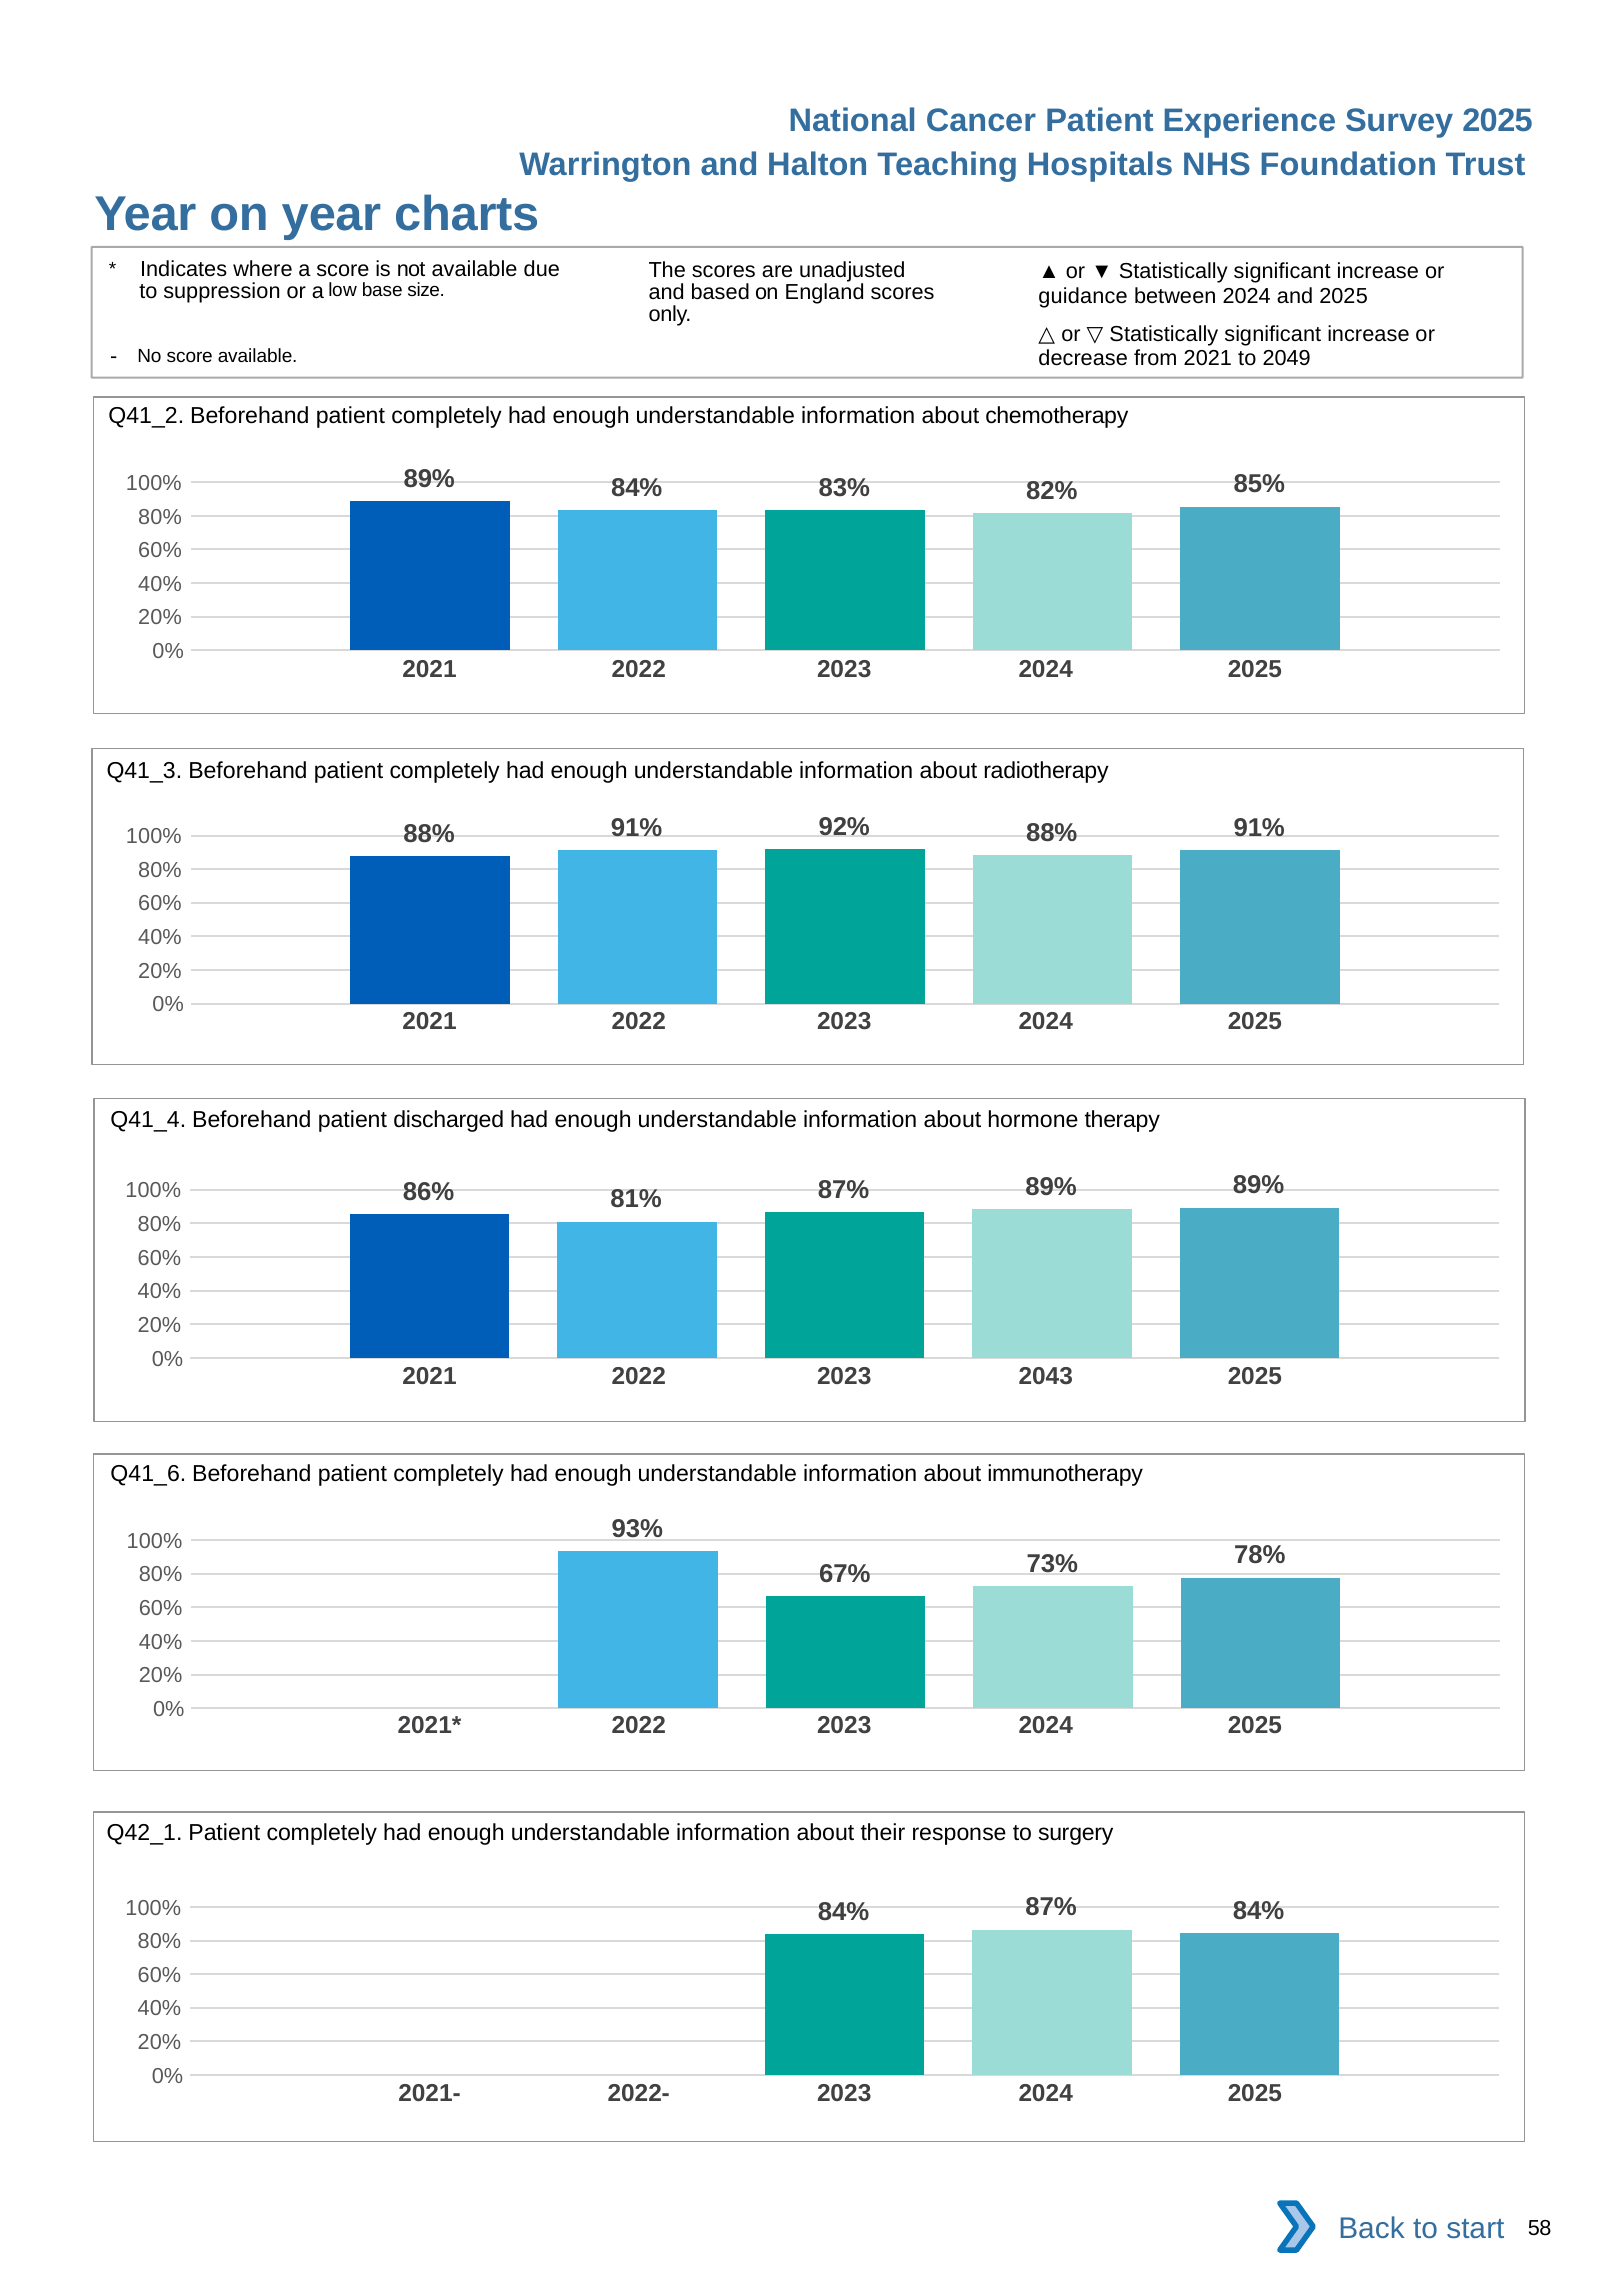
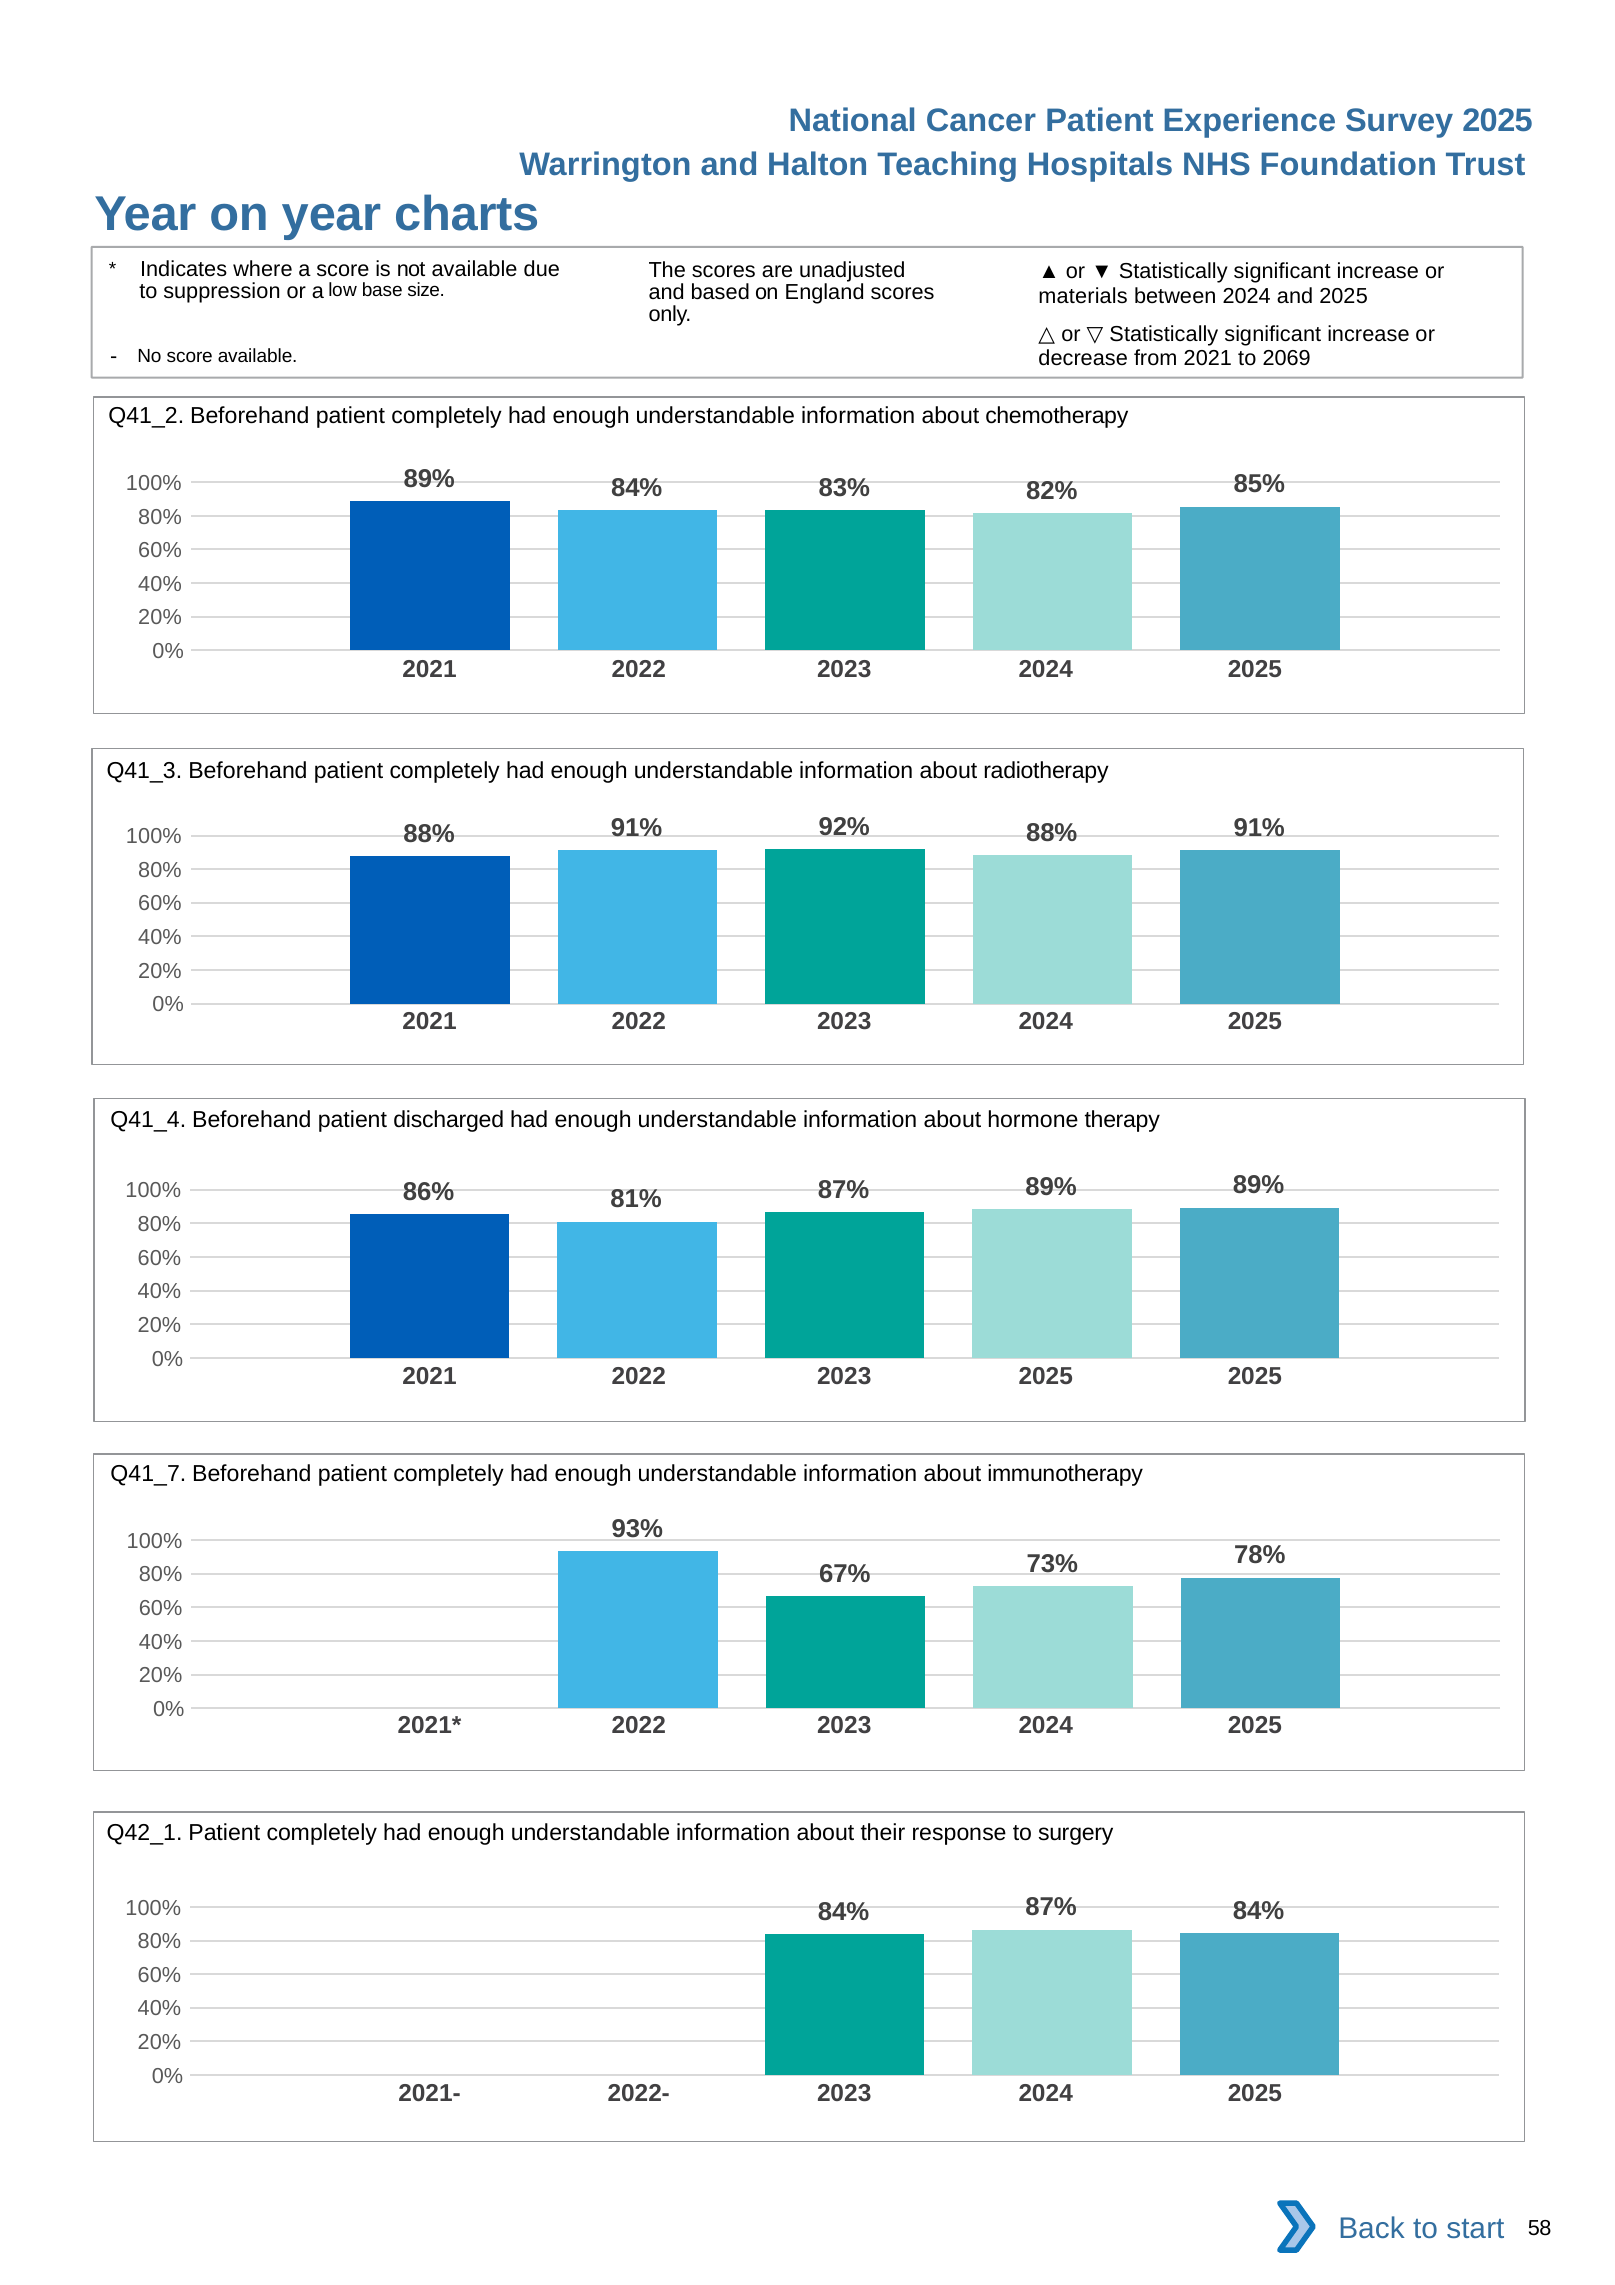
guidance: guidance -> materials
2049: 2049 -> 2069
2023 2043: 2043 -> 2025
Q41_6: Q41_6 -> Q41_7
